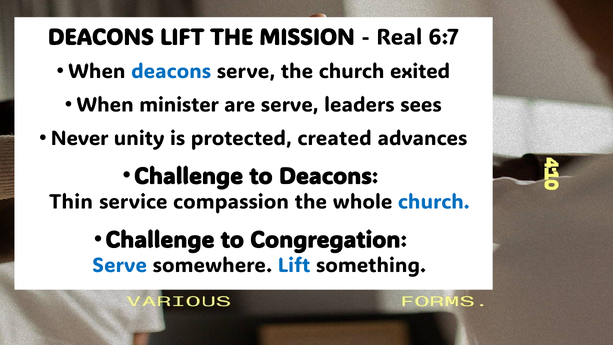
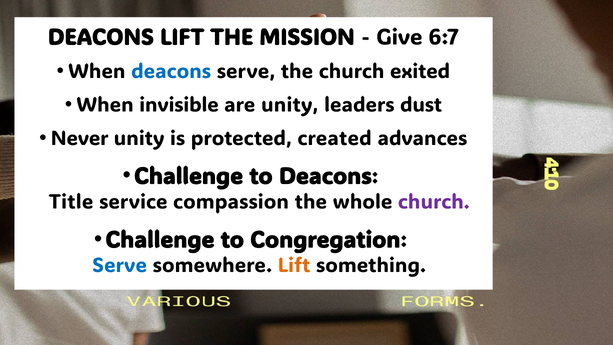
Real: Real -> Give
minister: minister -> invisible
are serve: serve -> unity
sees: sees -> dust
Thin: Thin -> Title
church at (434, 202) colour: blue -> purple
Lift at (294, 266) colour: blue -> orange
